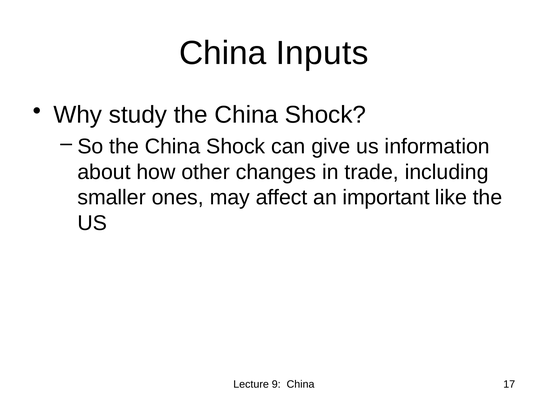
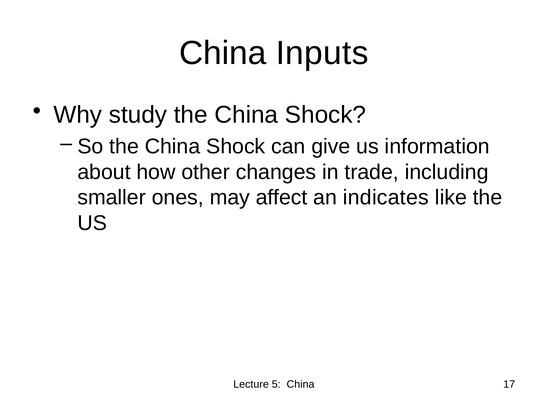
important: important -> indicates
9: 9 -> 5
